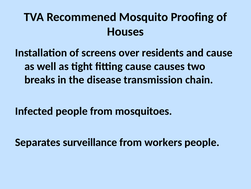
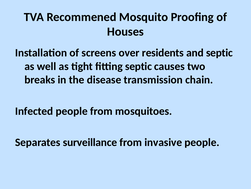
and cause: cause -> septic
fitting cause: cause -> septic
workers: workers -> invasive
